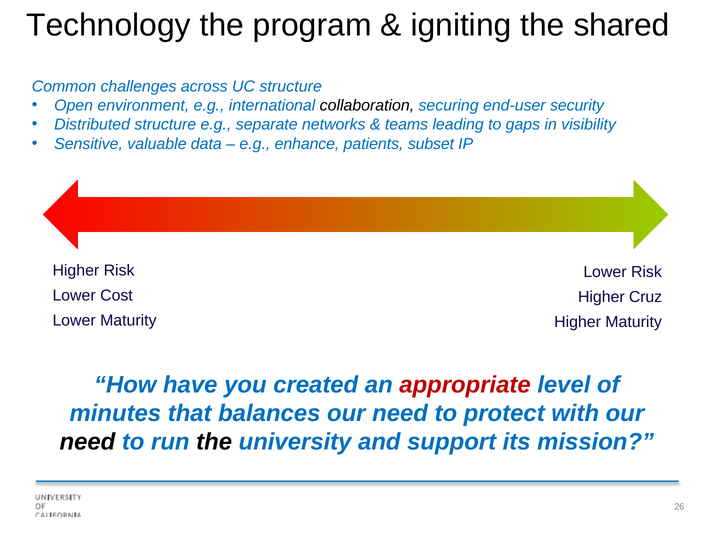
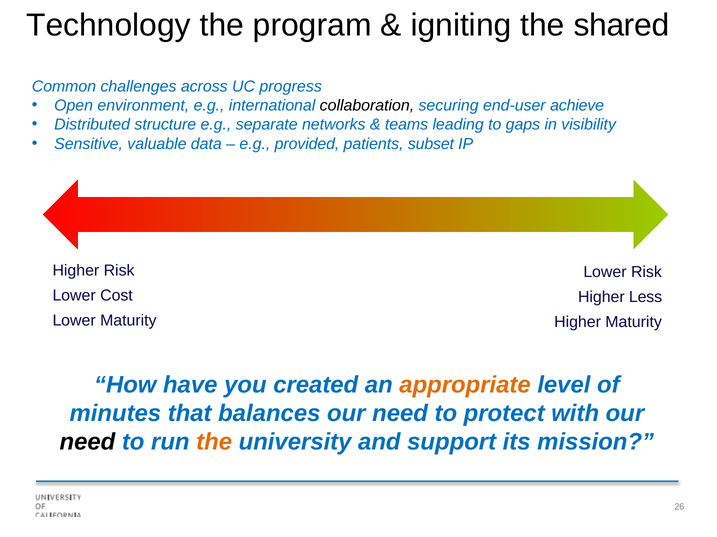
UC structure: structure -> progress
security: security -> achieve
enhance: enhance -> provided
Cruz: Cruz -> Less
appropriate colour: red -> orange
the at (214, 443) colour: black -> orange
